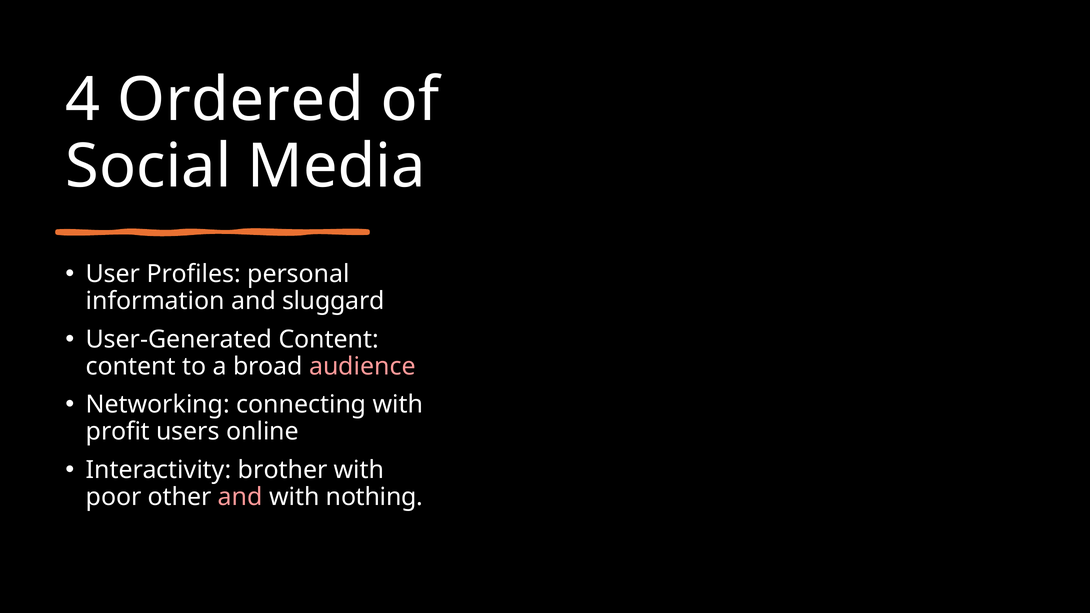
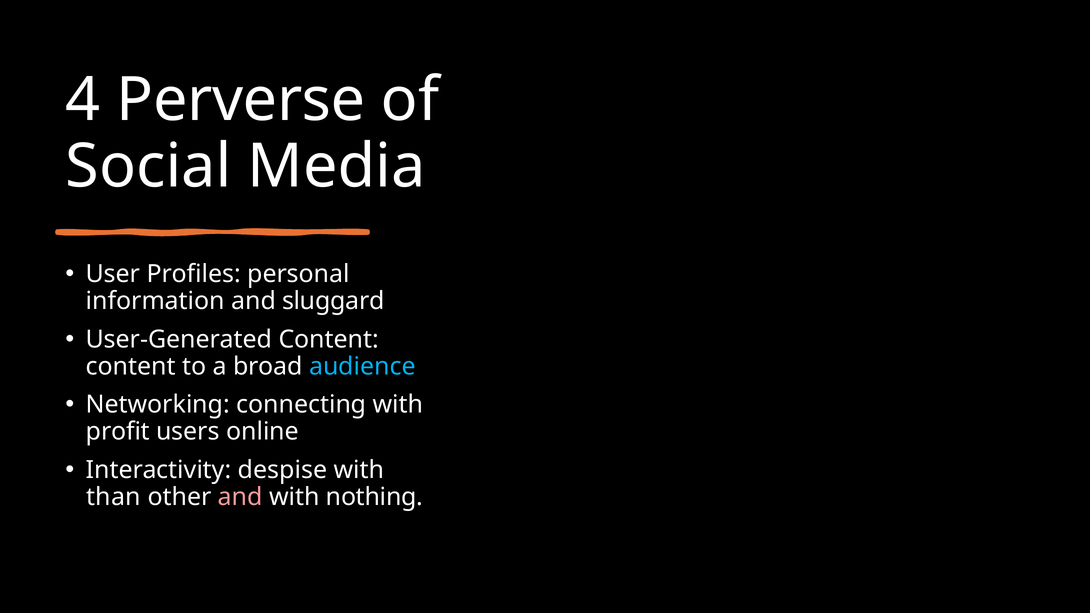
Ordered: Ordered -> Perverse
audience colour: pink -> light blue
brother: brother -> despise
poor: poor -> than
